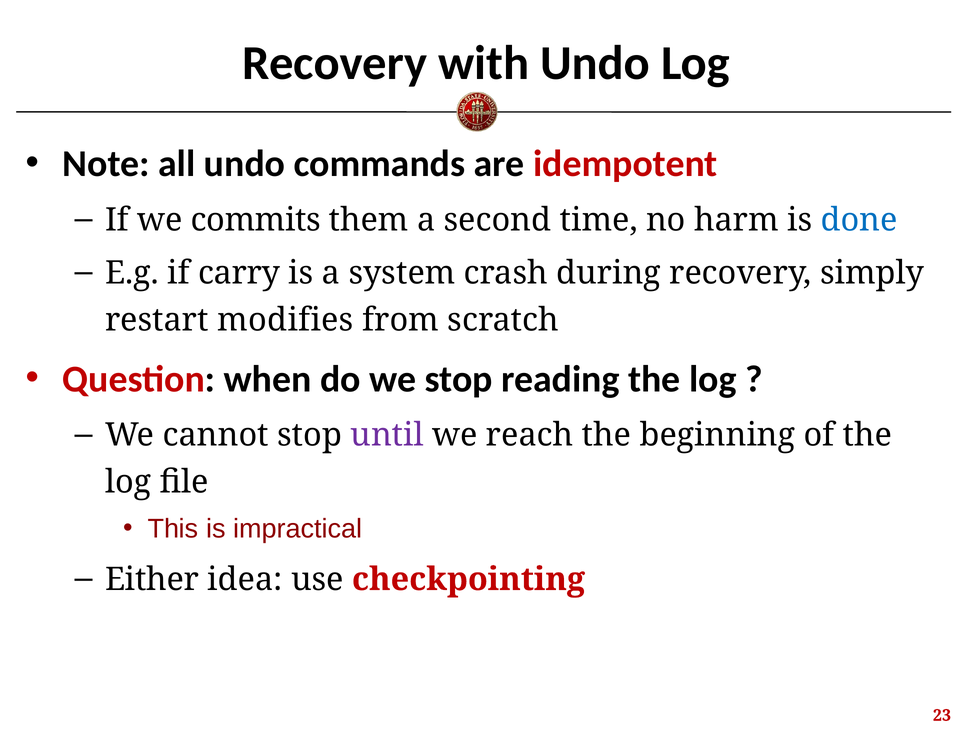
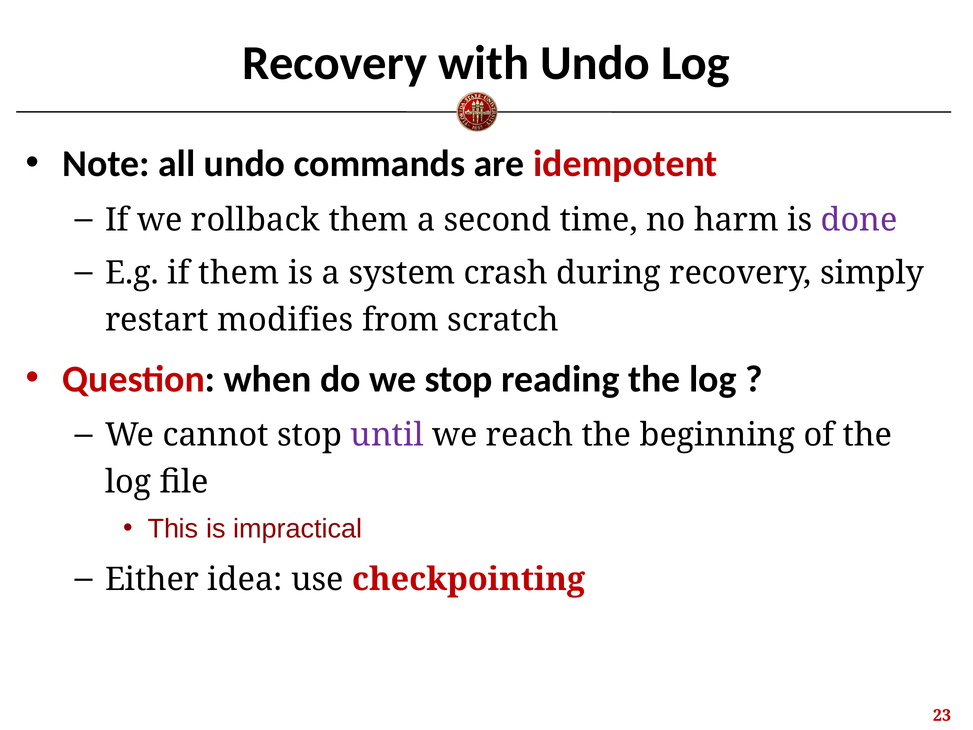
commits: commits -> rollback
done colour: blue -> purple
if carry: carry -> them
